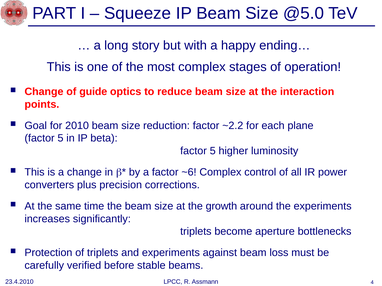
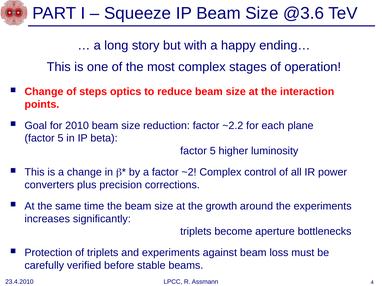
@5.0: @5.0 -> @3.6
guide: guide -> steps
~6: ~6 -> ~2
